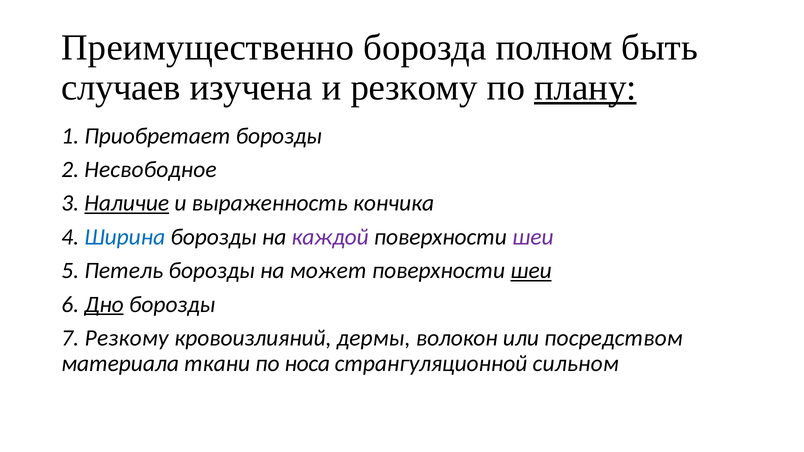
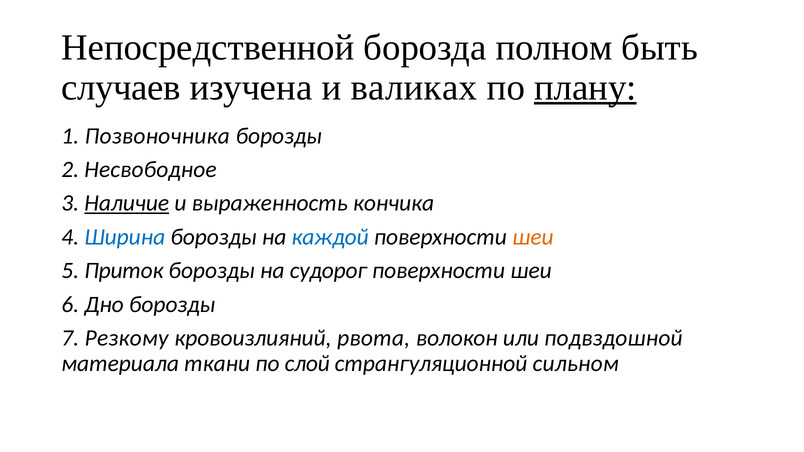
Преимущественно: Преимущественно -> Непосредственной
и резкому: резкому -> валиках
Приобретает: Приобретает -> Позвоночника
каждой colour: purple -> blue
шеи at (533, 237) colour: purple -> orange
Петель: Петель -> Приток
может: может -> судорог
шеи at (531, 271) underline: present -> none
Дно underline: present -> none
дермы: дермы -> рвота
посредством: посредством -> подвздошной
носа: носа -> слой
